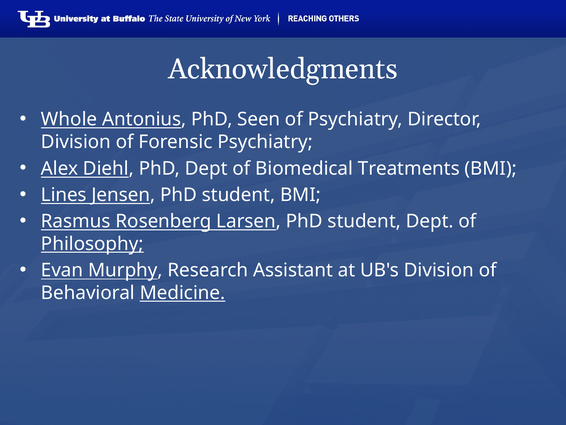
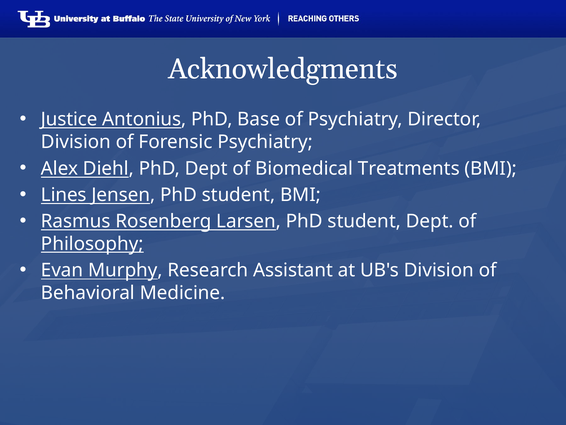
Whole: Whole -> Justice
Seen: Seen -> Base
Medicine underline: present -> none
